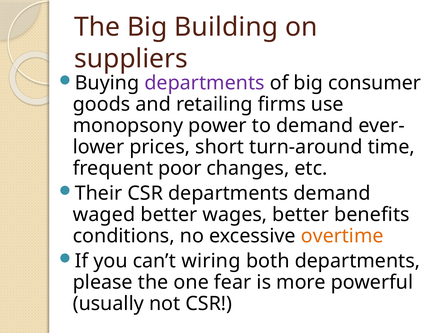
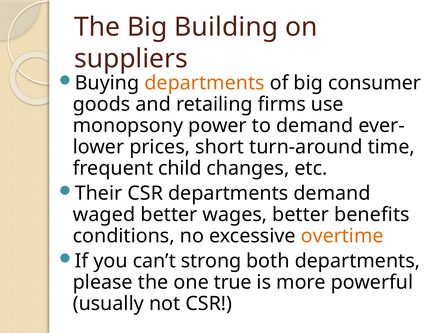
departments at (205, 83) colour: purple -> orange
poor: poor -> child
wiring: wiring -> strong
fear: fear -> true
